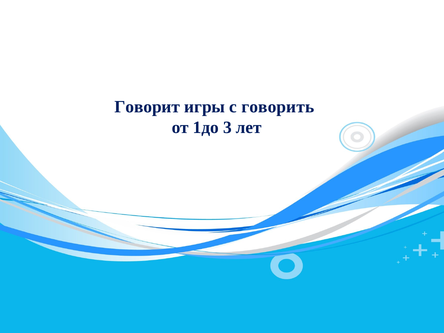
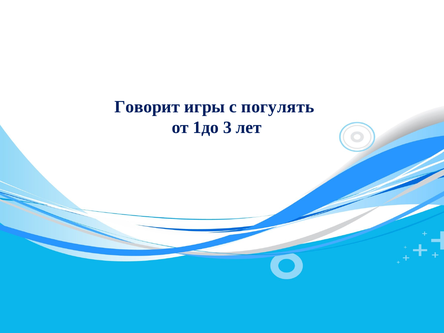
говорить: говорить -> погулять
